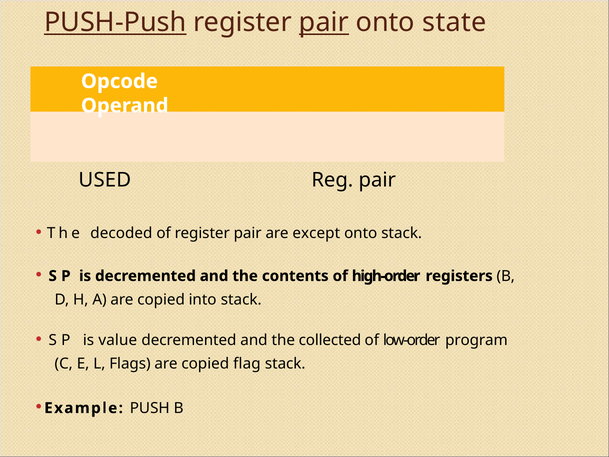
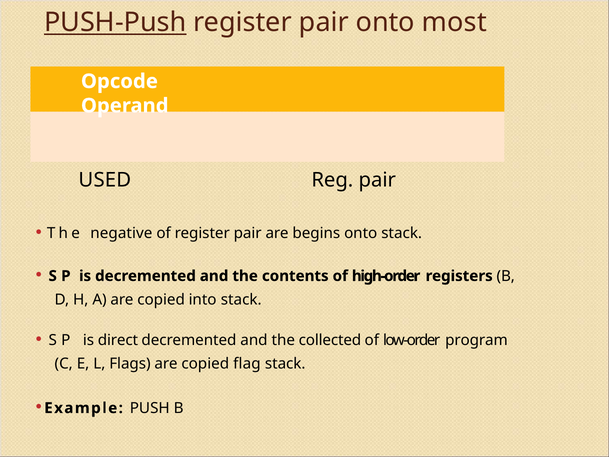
pair at (324, 23) underline: present -> none
state: state -> most
decoded: decoded -> negative
except: except -> begins
value: value -> direct
